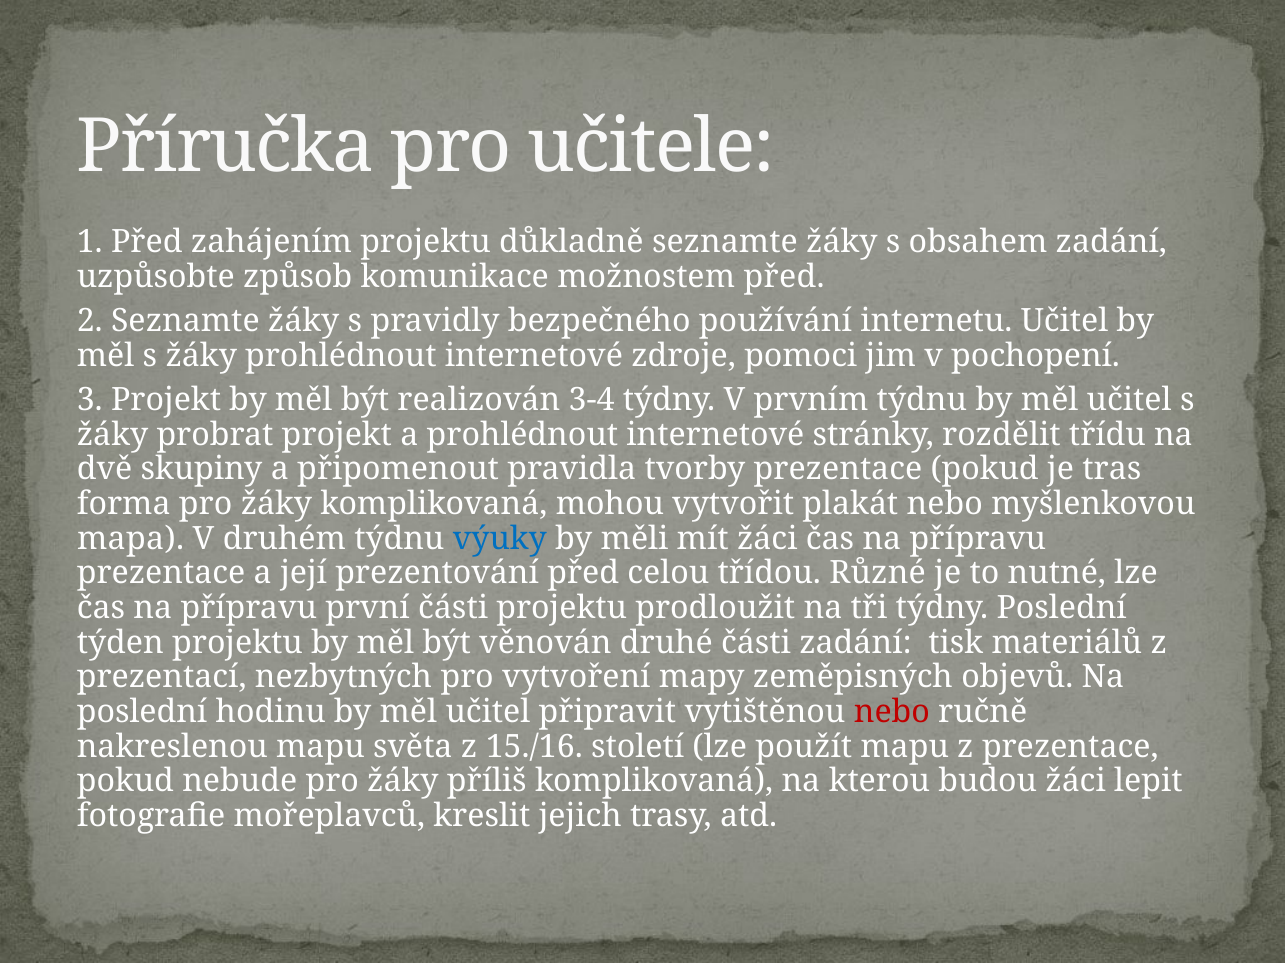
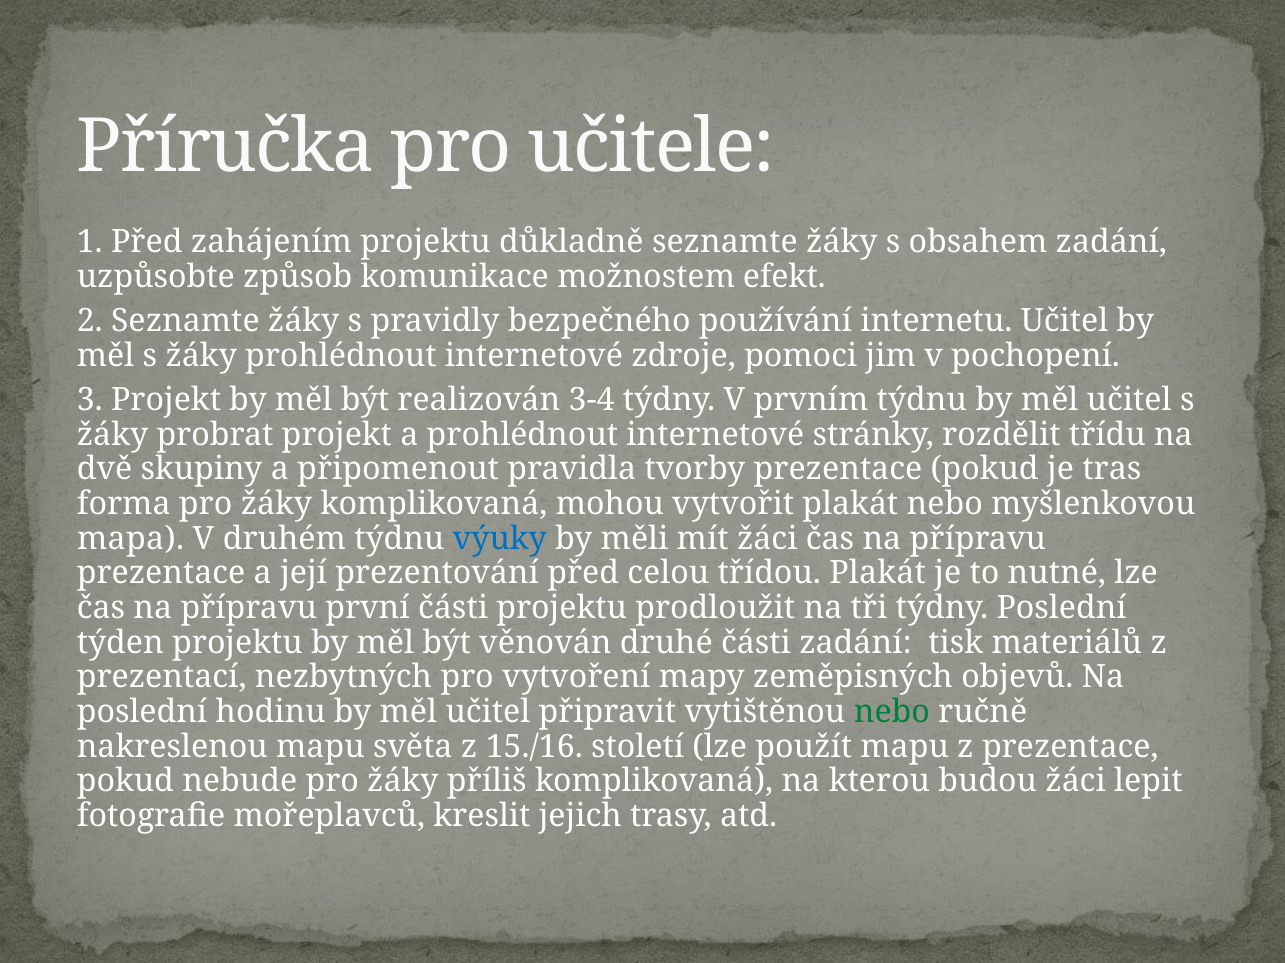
možnostem před: před -> efekt
třídou Různé: Různé -> Plakát
nebo at (892, 712) colour: red -> green
